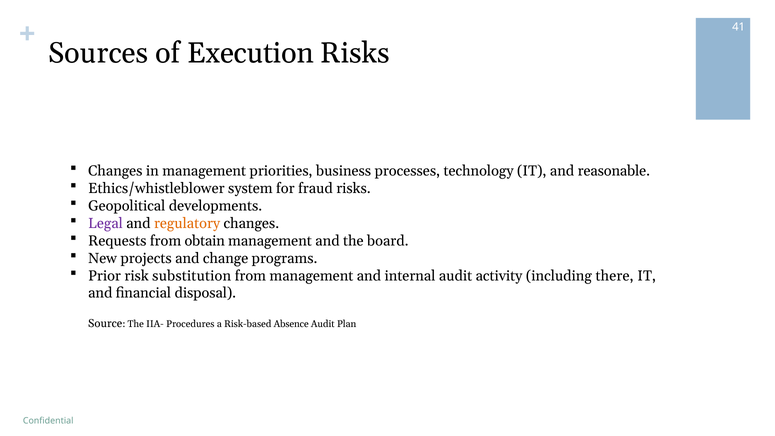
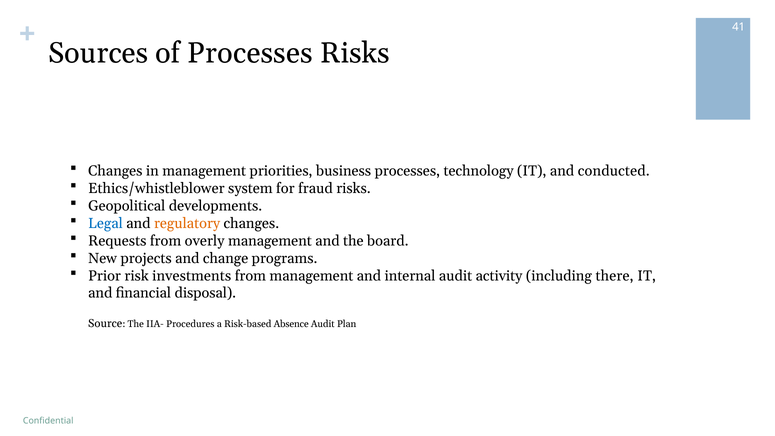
of Execution: Execution -> Processes
reasonable: reasonable -> conducted
Legal colour: purple -> blue
obtain: obtain -> overly
substitution: substitution -> investments
